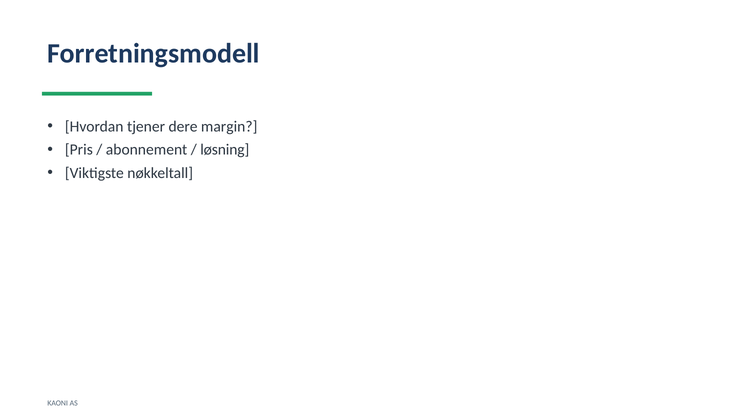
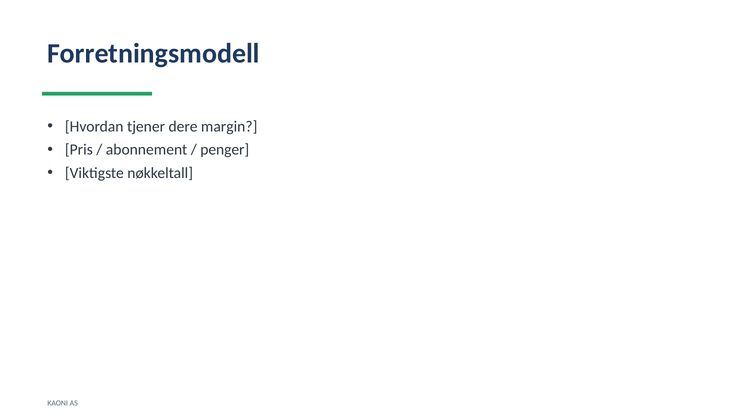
løsning: løsning -> penger
